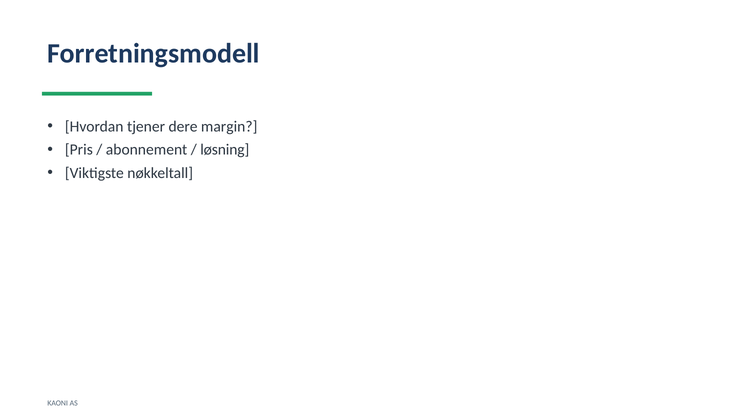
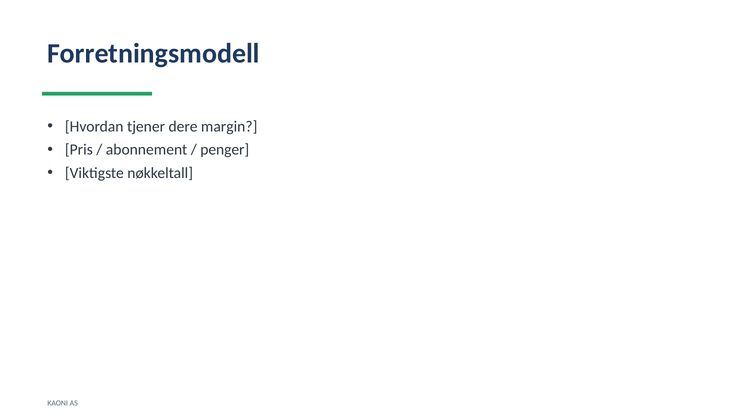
løsning: løsning -> penger
